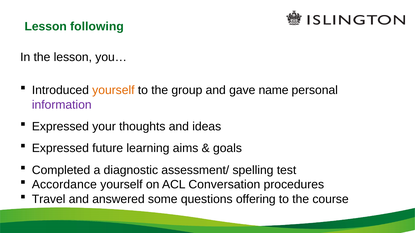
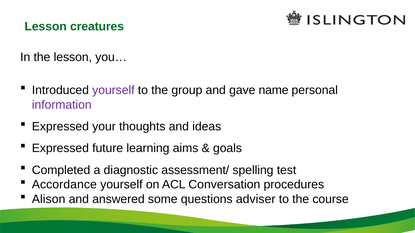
following: following -> creatures
yourself at (113, 90) colour: orange -> purple
Travel: Travel -> Alison
offering: offering -> adviser
